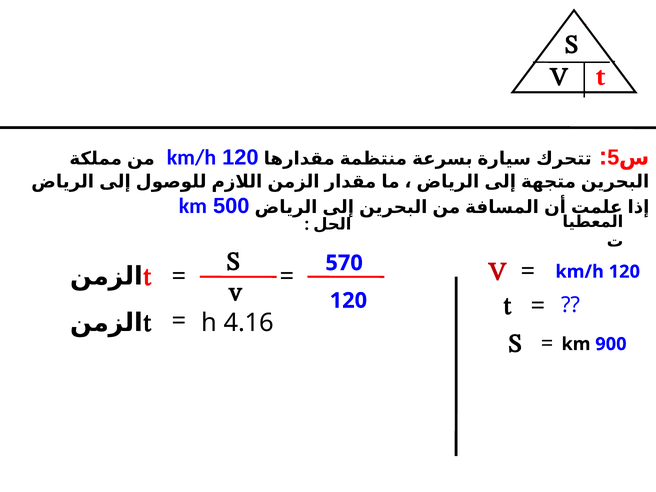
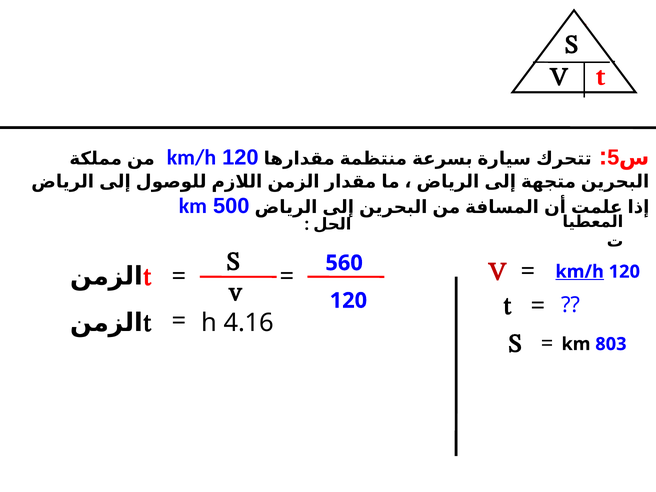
km/h at (580, 272) underline: none -> present
570: 570 -> 560
900: 900 -> 803
